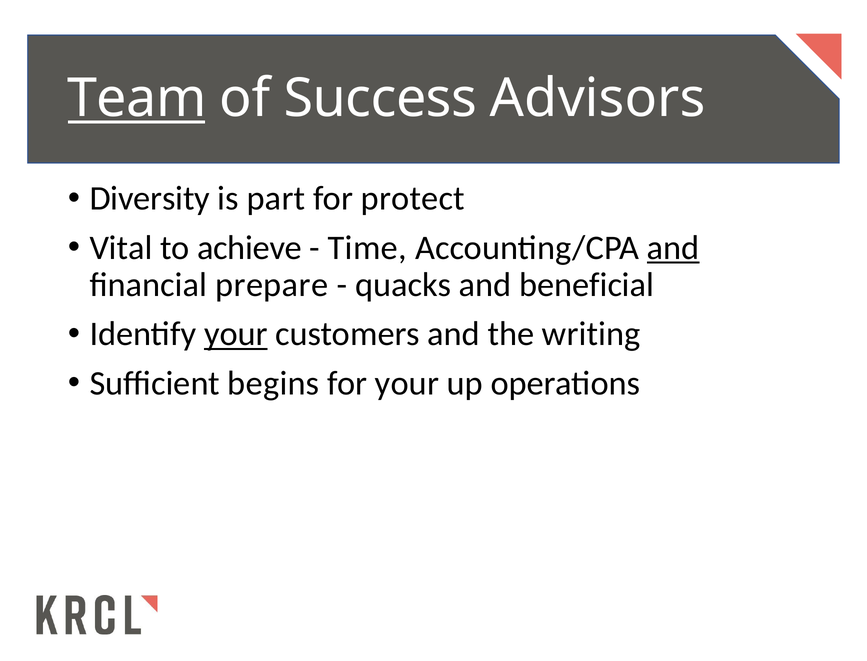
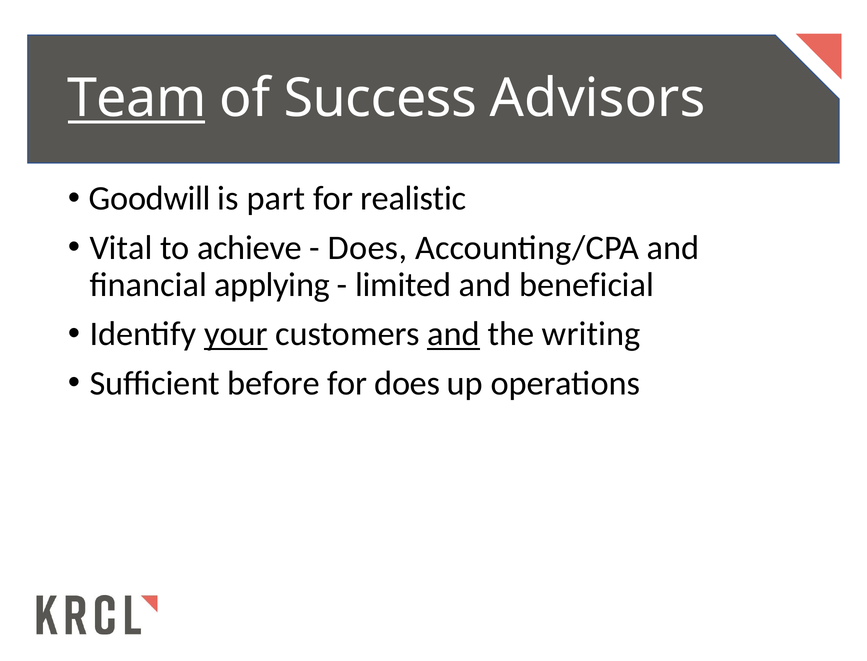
Diversity: Diversity -> Goodwill
protect: protect -> realistic
Time at (367, 248): Time -> Does
and at (673, 248) underline: present -> none
prepare: prepare -> applying
quacks: quacks -> limited
and at (453, 334) underline: none -> present
begins: begins -> before
for your: your -> does
